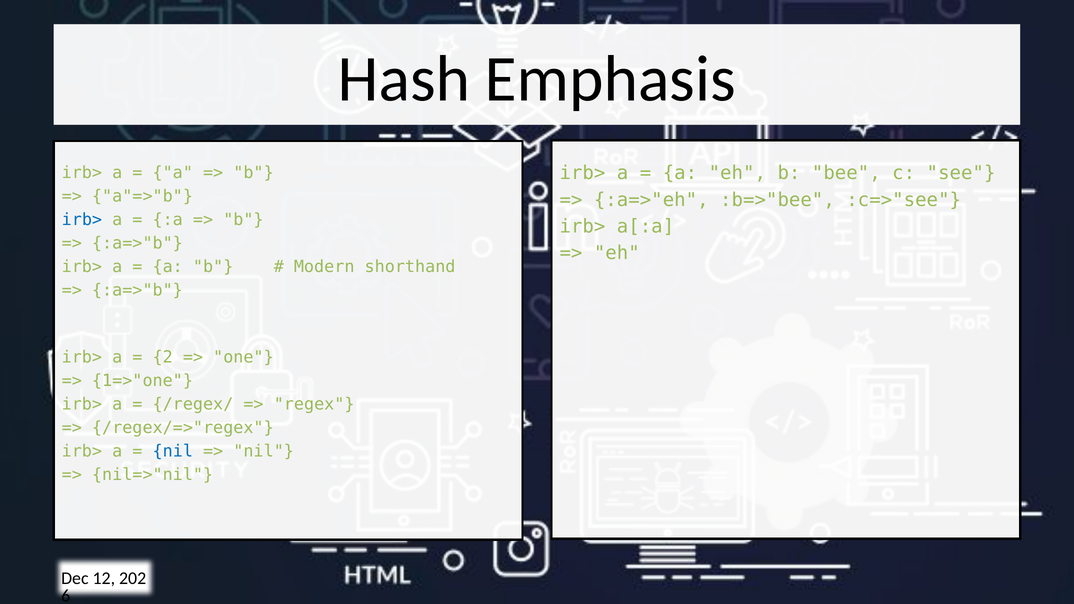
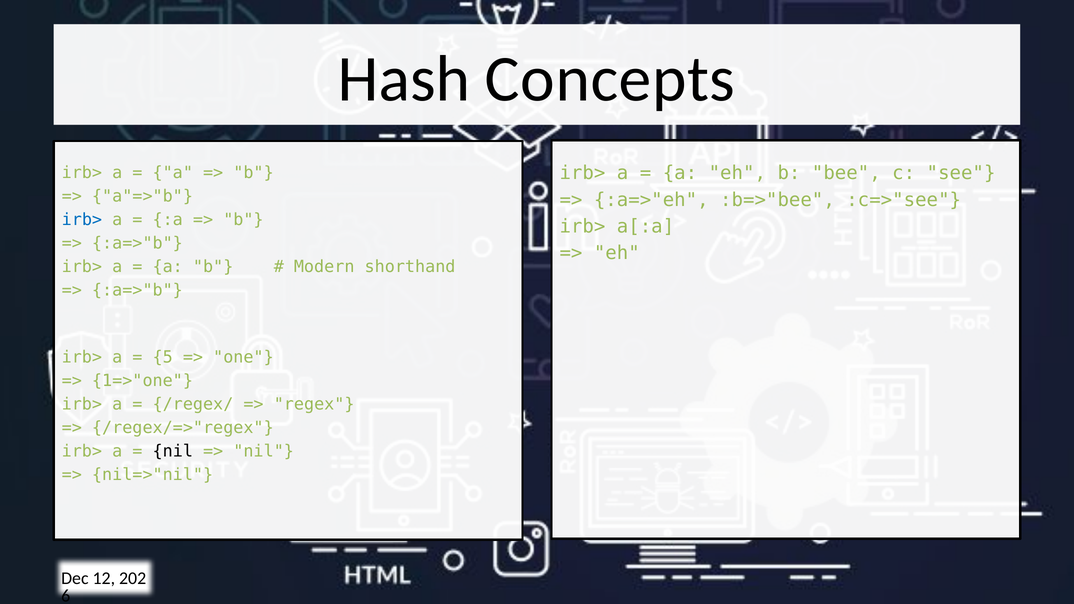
Emphasis: Emphasis -> Concepts
2: 2 -> 5
nil at (173, 451) colour: blue -> black
